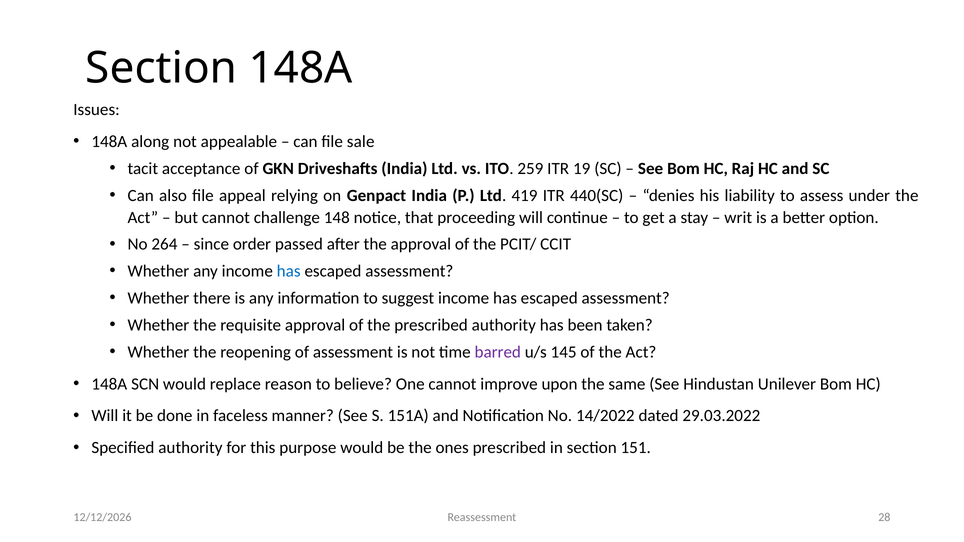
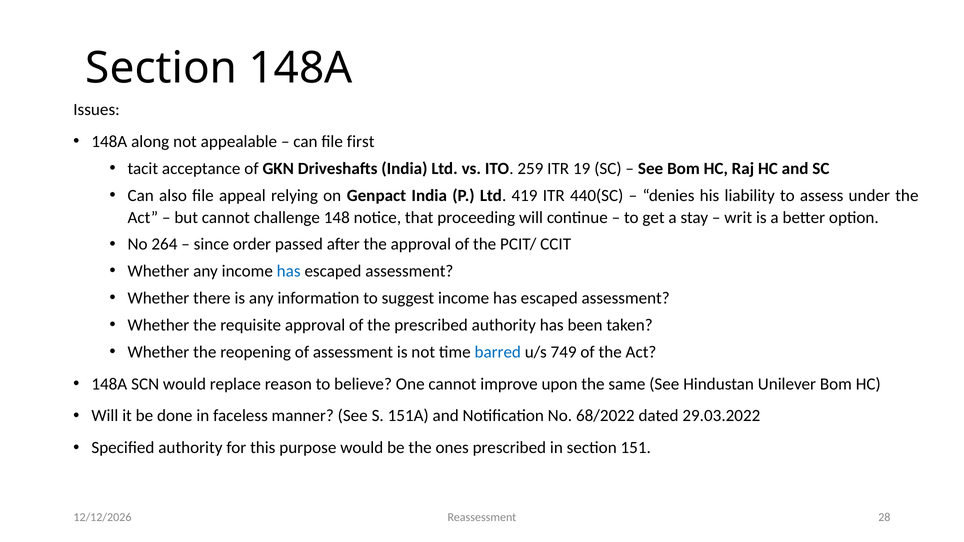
sale: sale -> first
barred colour: purple -> blue
145: 145 -> 749
14/2022: 14/2022 -> 68/2022
